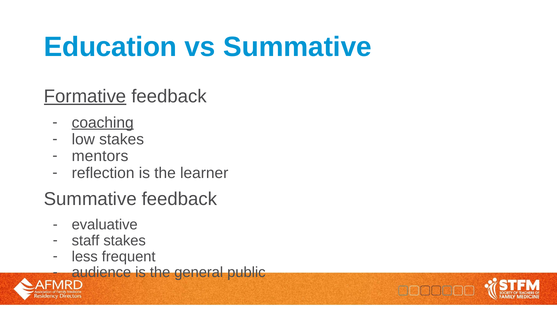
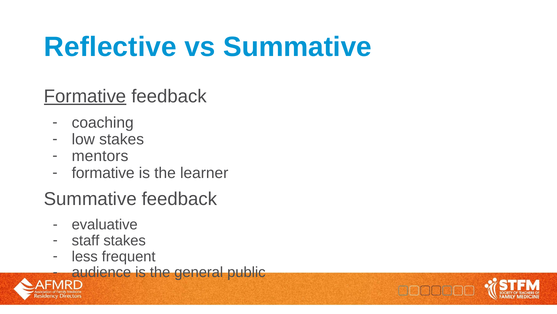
Education: Education -> Reflective
coaching underline: present -> none
reflection at (103, 173): reflection -> formative
